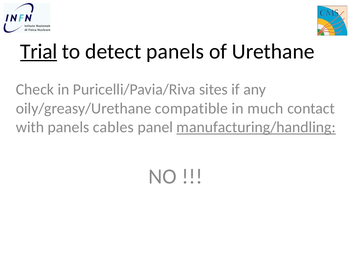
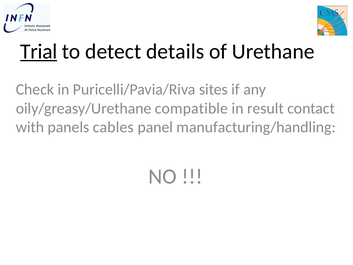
detect panels: panels -> details
much: much -> result
manufacturing/handling underline: present -> none
